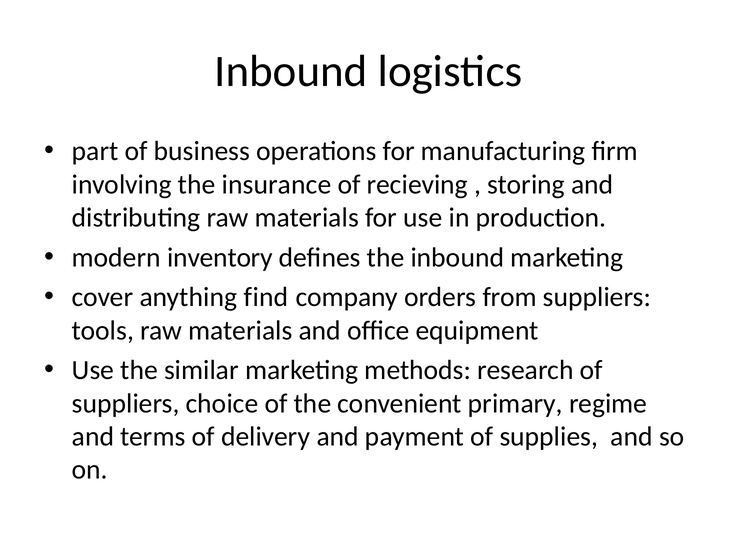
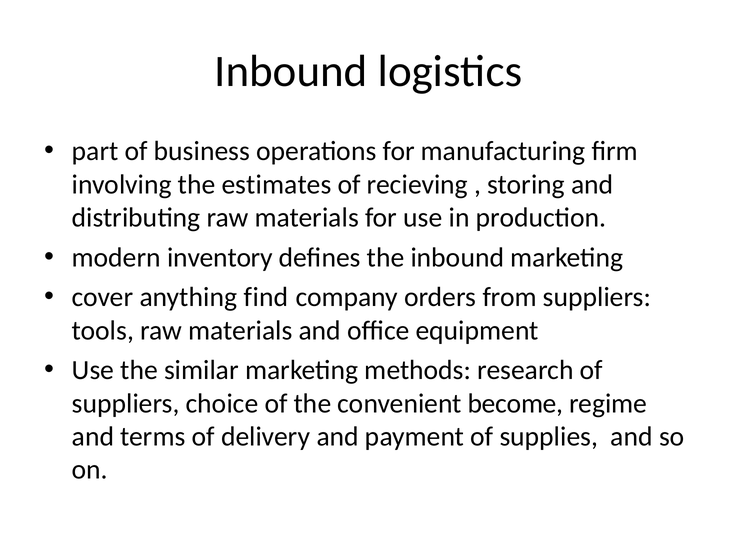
insurance: insurance -> estimates
primary: primary -> become
